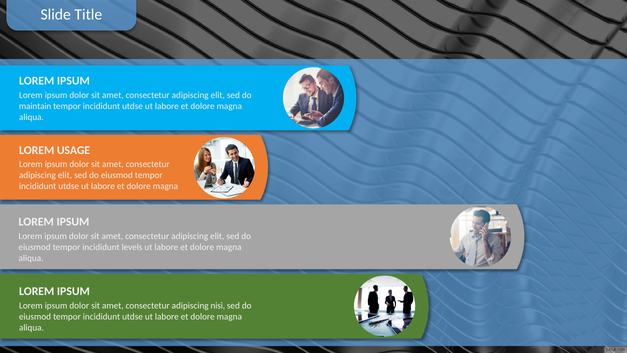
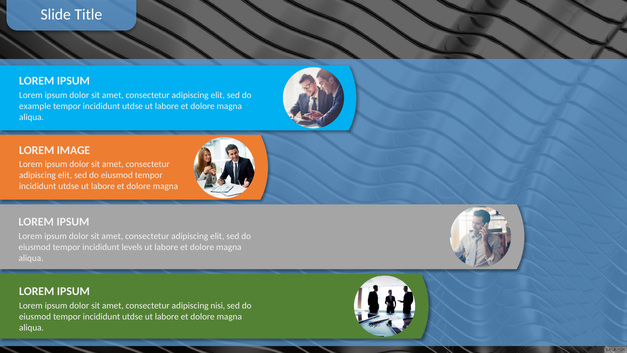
maintain: maintain -> example
USAGE: USAGE -> IMAGE
